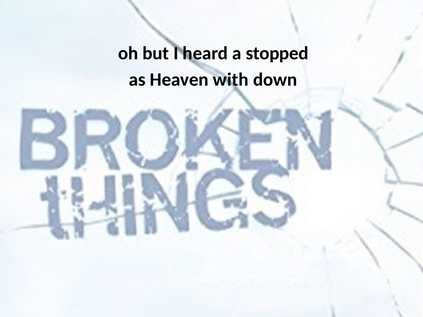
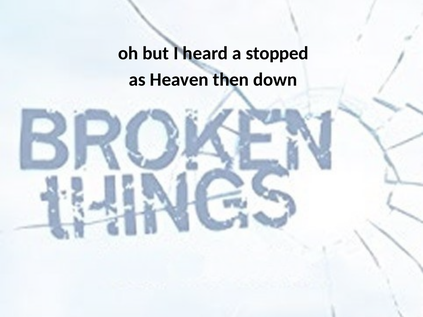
with: with -> then
